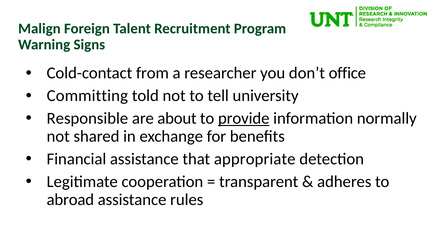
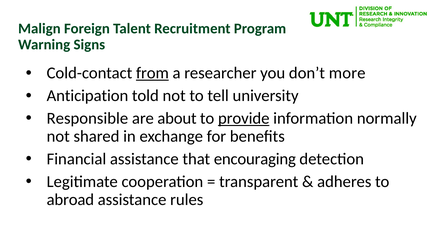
from underline: none -> present
office: office -> more
Committing: Committing -> Anticipation
appropriate: appropriate -> encouraging
